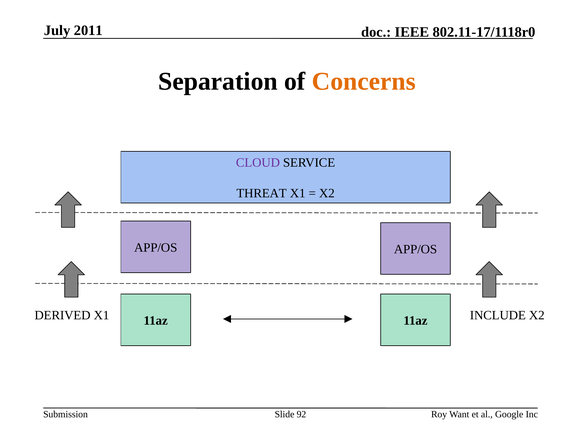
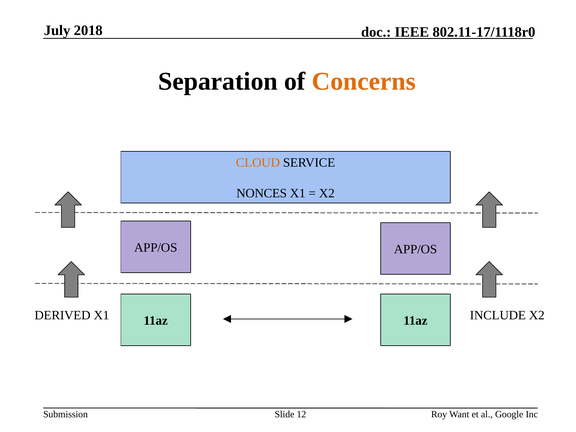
2011: 2011 -> 2018
CLOUD colour: purple -> orange
THREAT: THREAT -> NONCES
92: 92 -> 12
